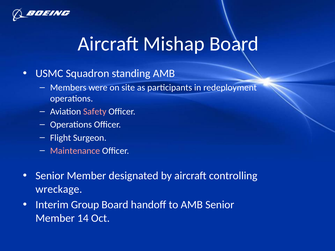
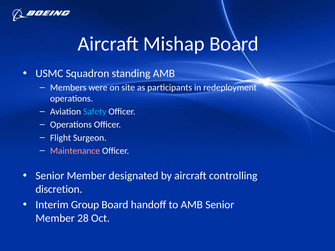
Safety colour: pink -> light blue
wreckage: wreckage -> discretion
14: 14 -> 28
